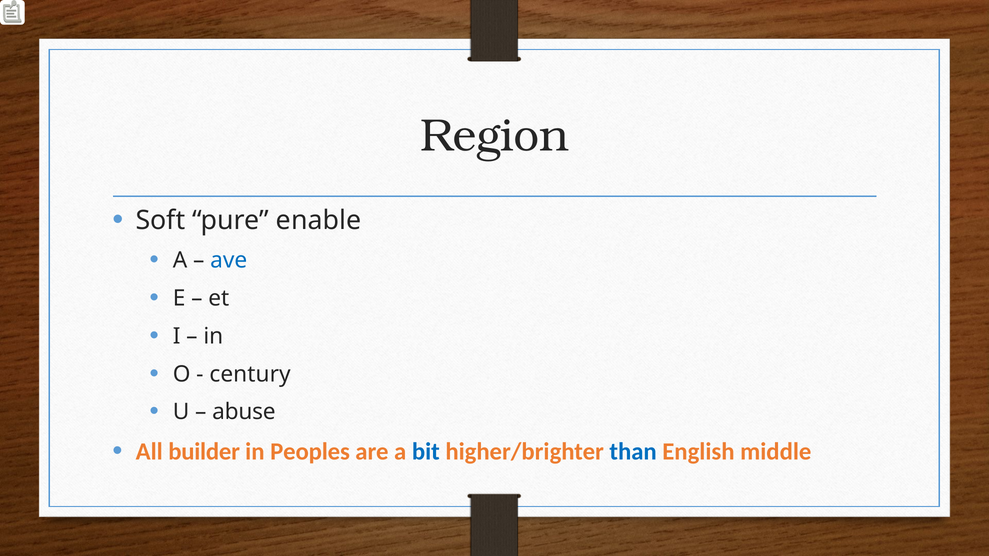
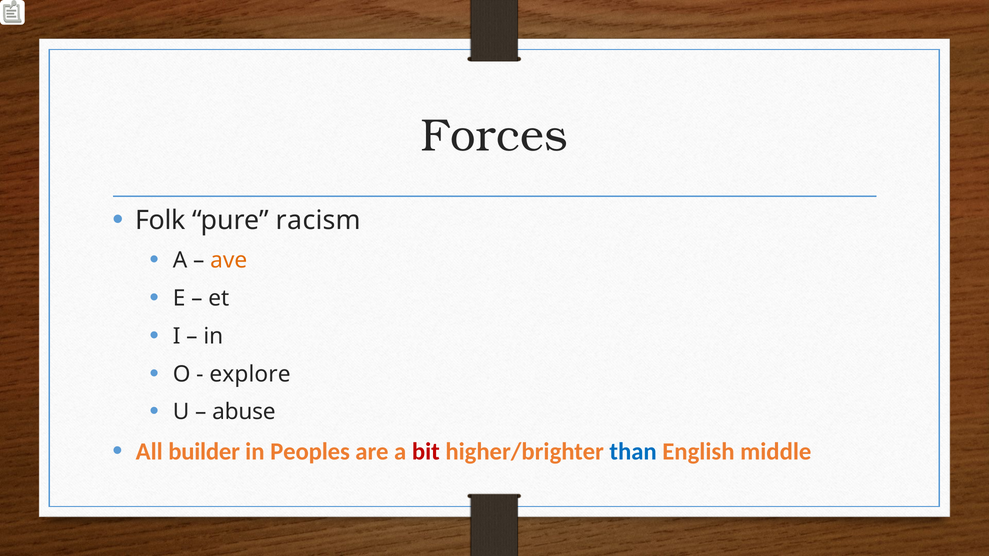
Region: Region -> Forces
Soft: Soft -> Folk
enable: enable -> racism
ave colour: blue -> orange
century: century -> explore
bit colour: blue -> red
